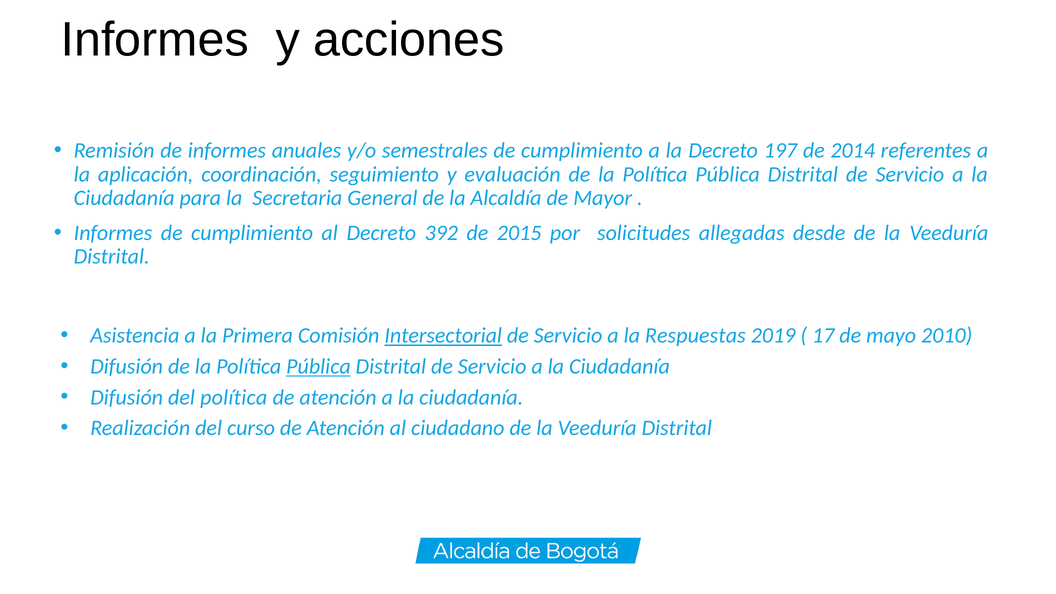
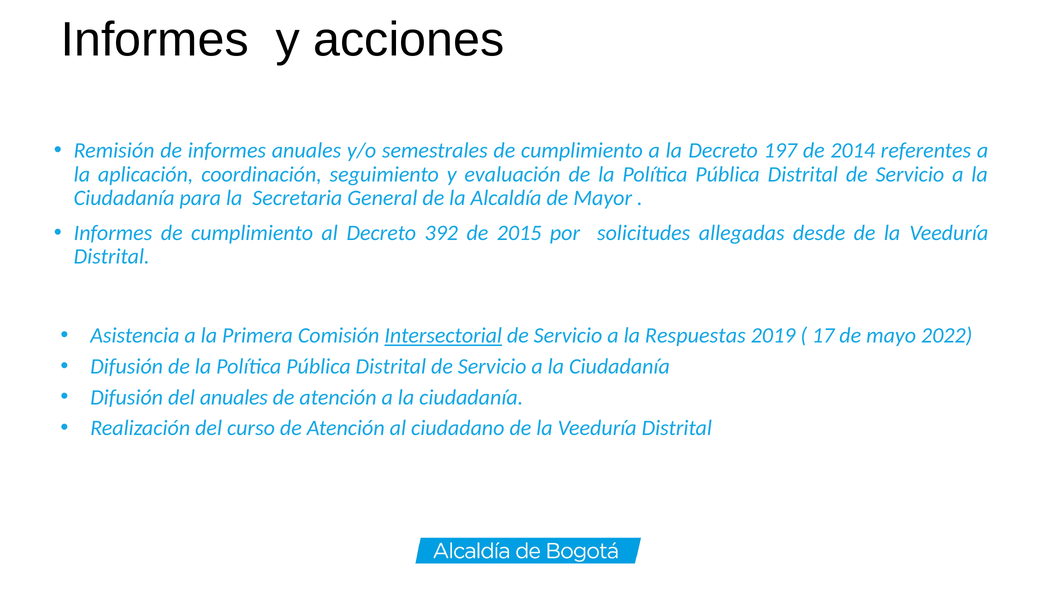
2010: 2010 -> 2022
Pública at (318, 366) underline: present -> none
del política: política -> anuales
